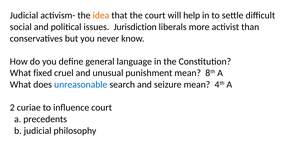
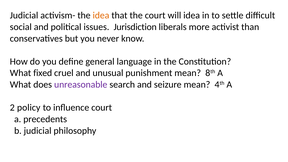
will help: help -> idea
unreasonable colour: blue -> purple
curiae: curiae -> policy
